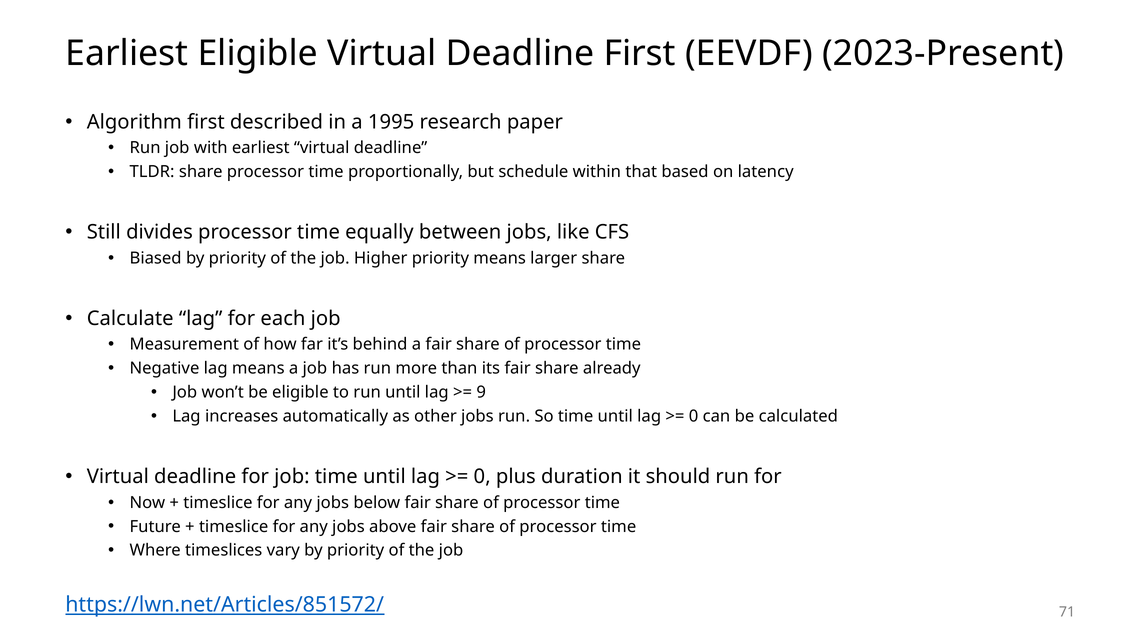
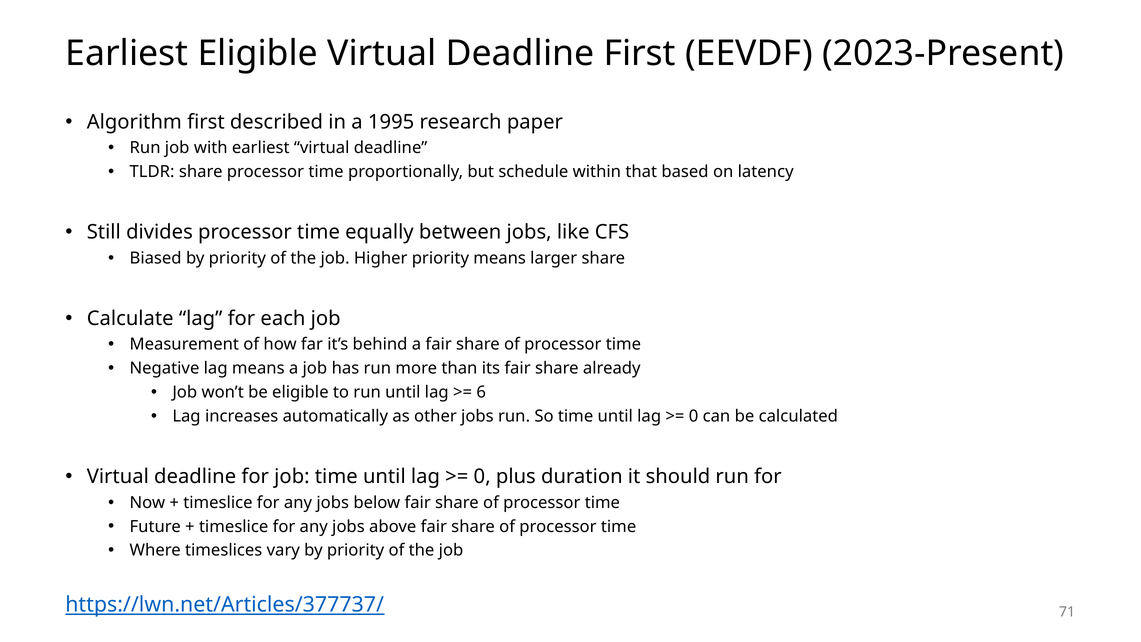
9: 9 -> 6
https://lwn.net/Articles/851572/: https://lwn.net/Articles/851572/ -> https://lwn.net/Articles/377737/
